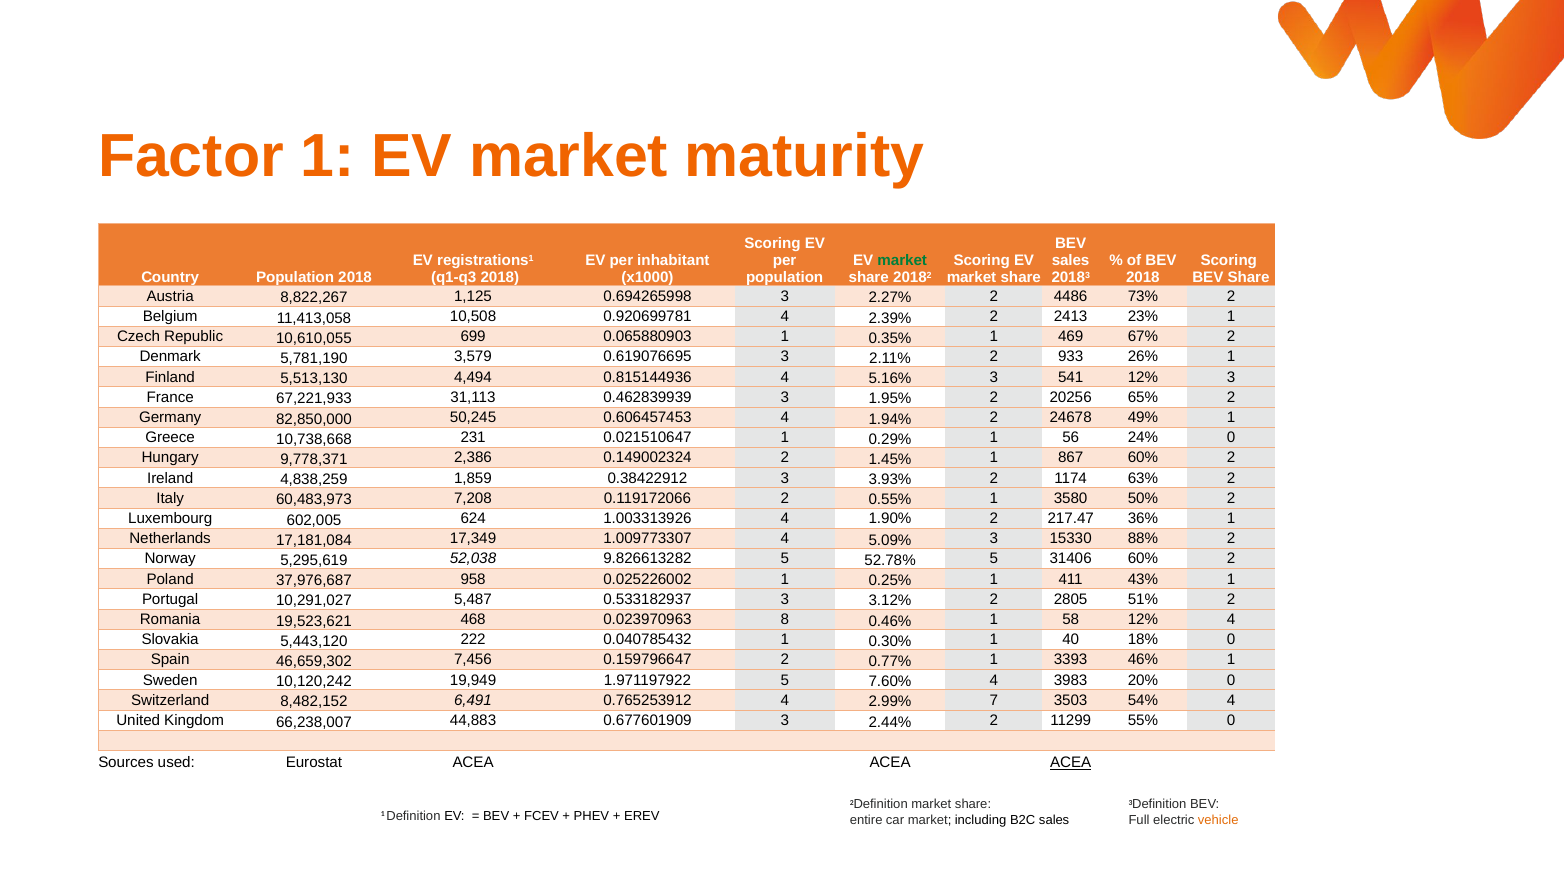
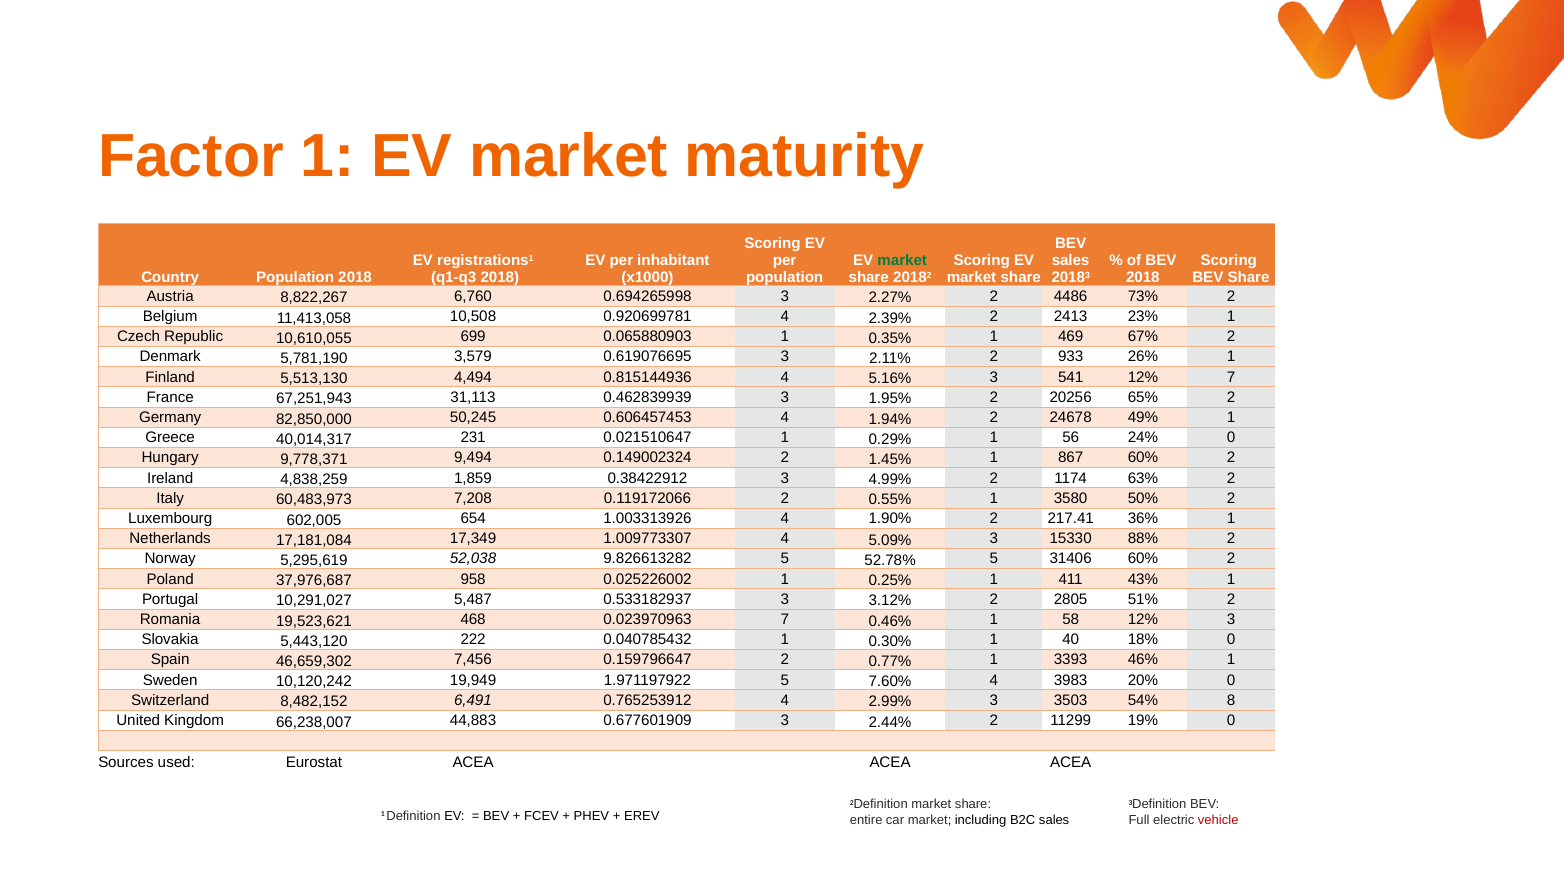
1,125: 1,125 -> 6,760
12% 3: 3 -> 7
67,221,933: 67,221,933 -> 67,251,943
10,738,668: 10,738,668 -> 40,014,317
2,386: 2,386 -> 9,494
3.93%: 3.93% -> 4.99%
624: 624 -> 654
217.47: 217.47 -> 217.41
0.023970963 8: 8 -> 7
12% 4: 4 -> 3
2.99% 7: 7 -> 3
54% 4: 4 -> 8
55%: 55% -> 19%
ACEA at (1071, 762) underline: present -> none
vehicle colour: orange -> red
